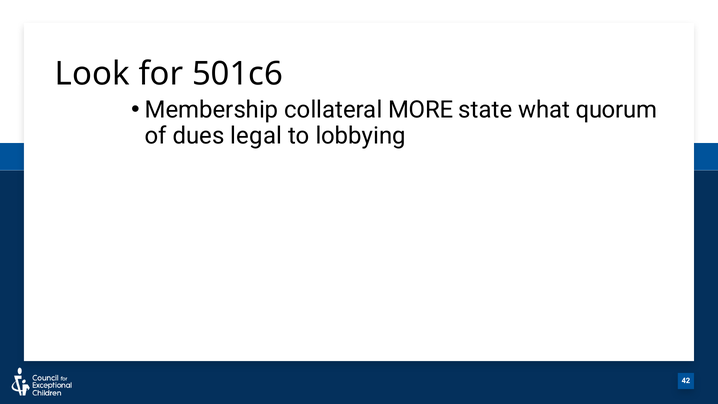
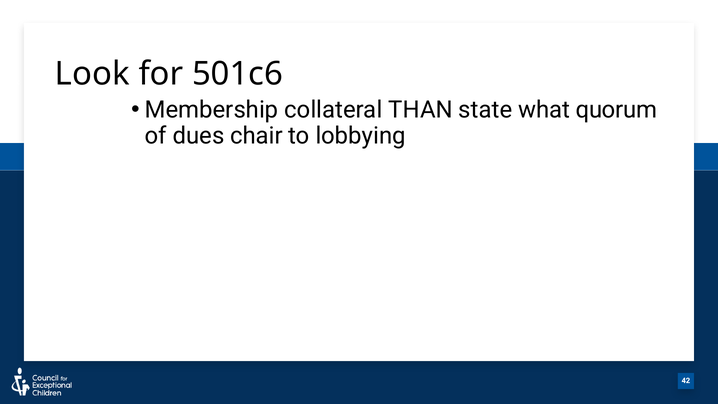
MORE: MORE -> THAN
legal: legal -> chair
